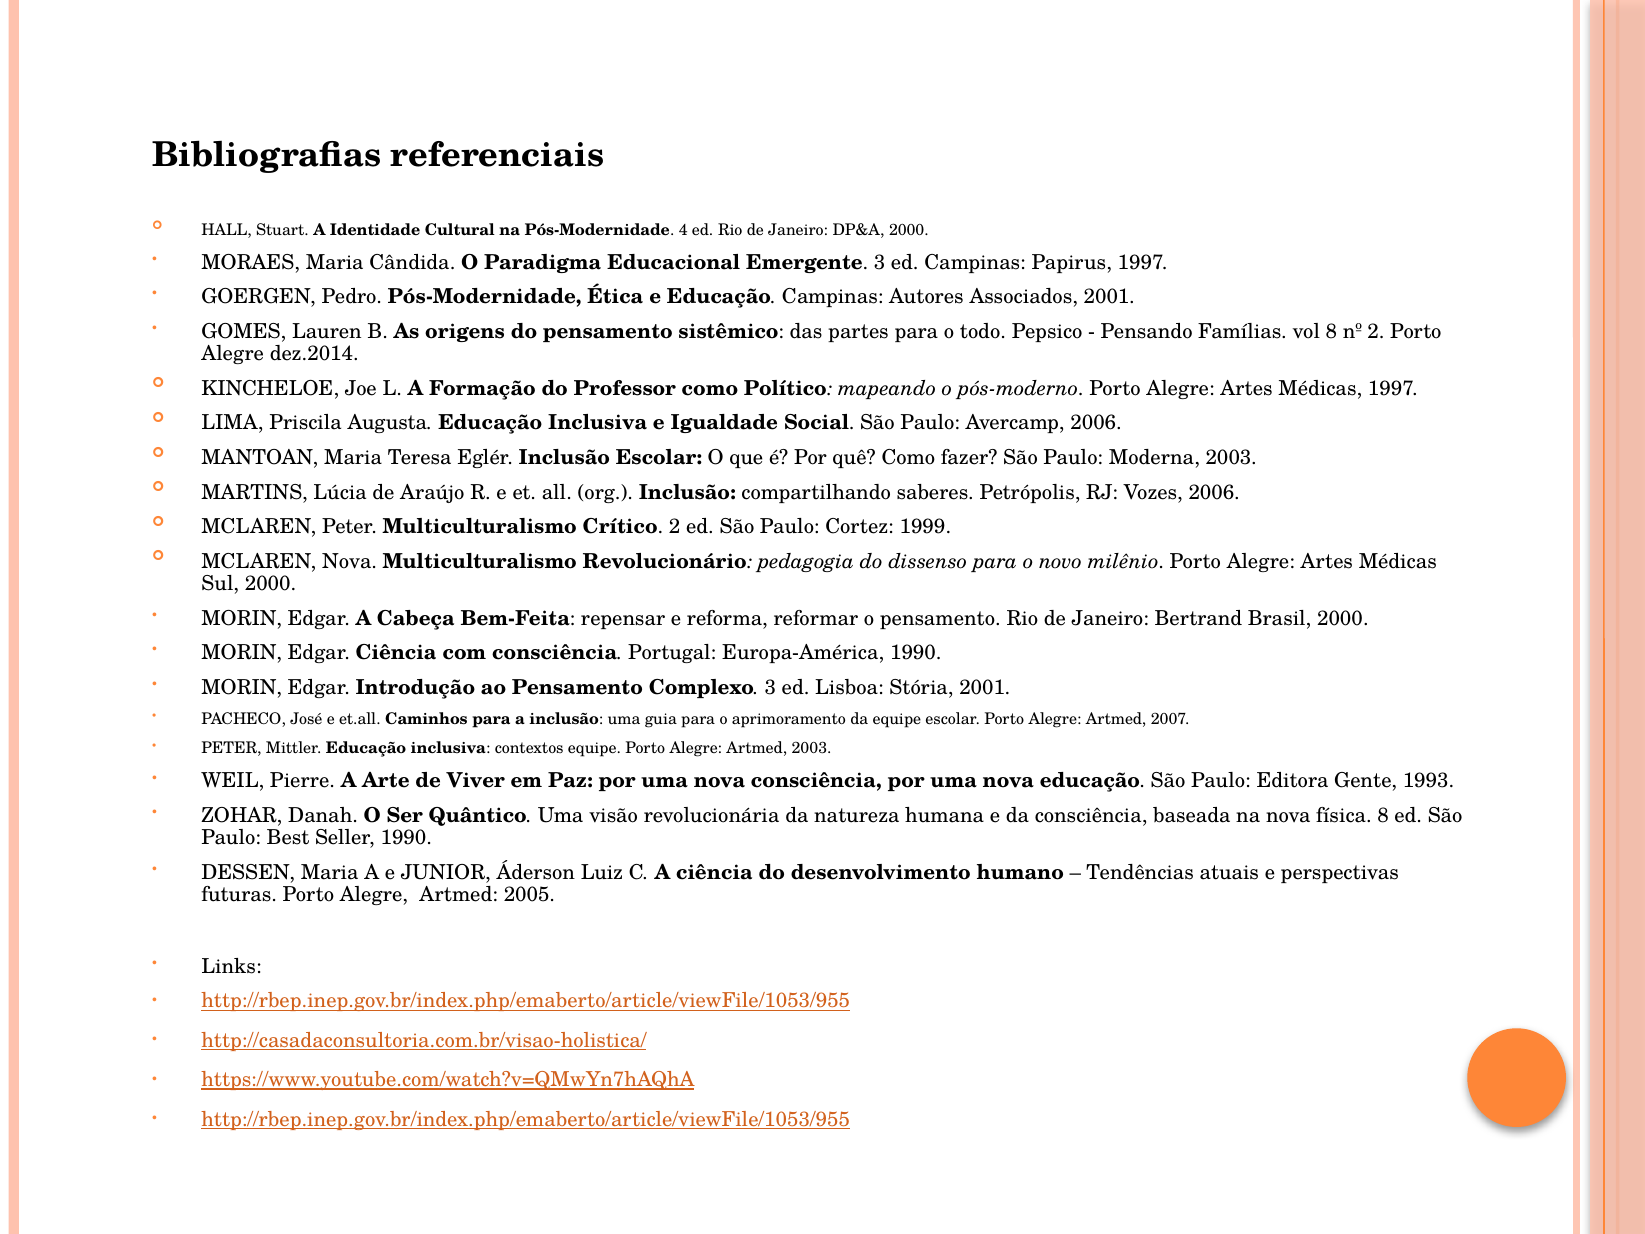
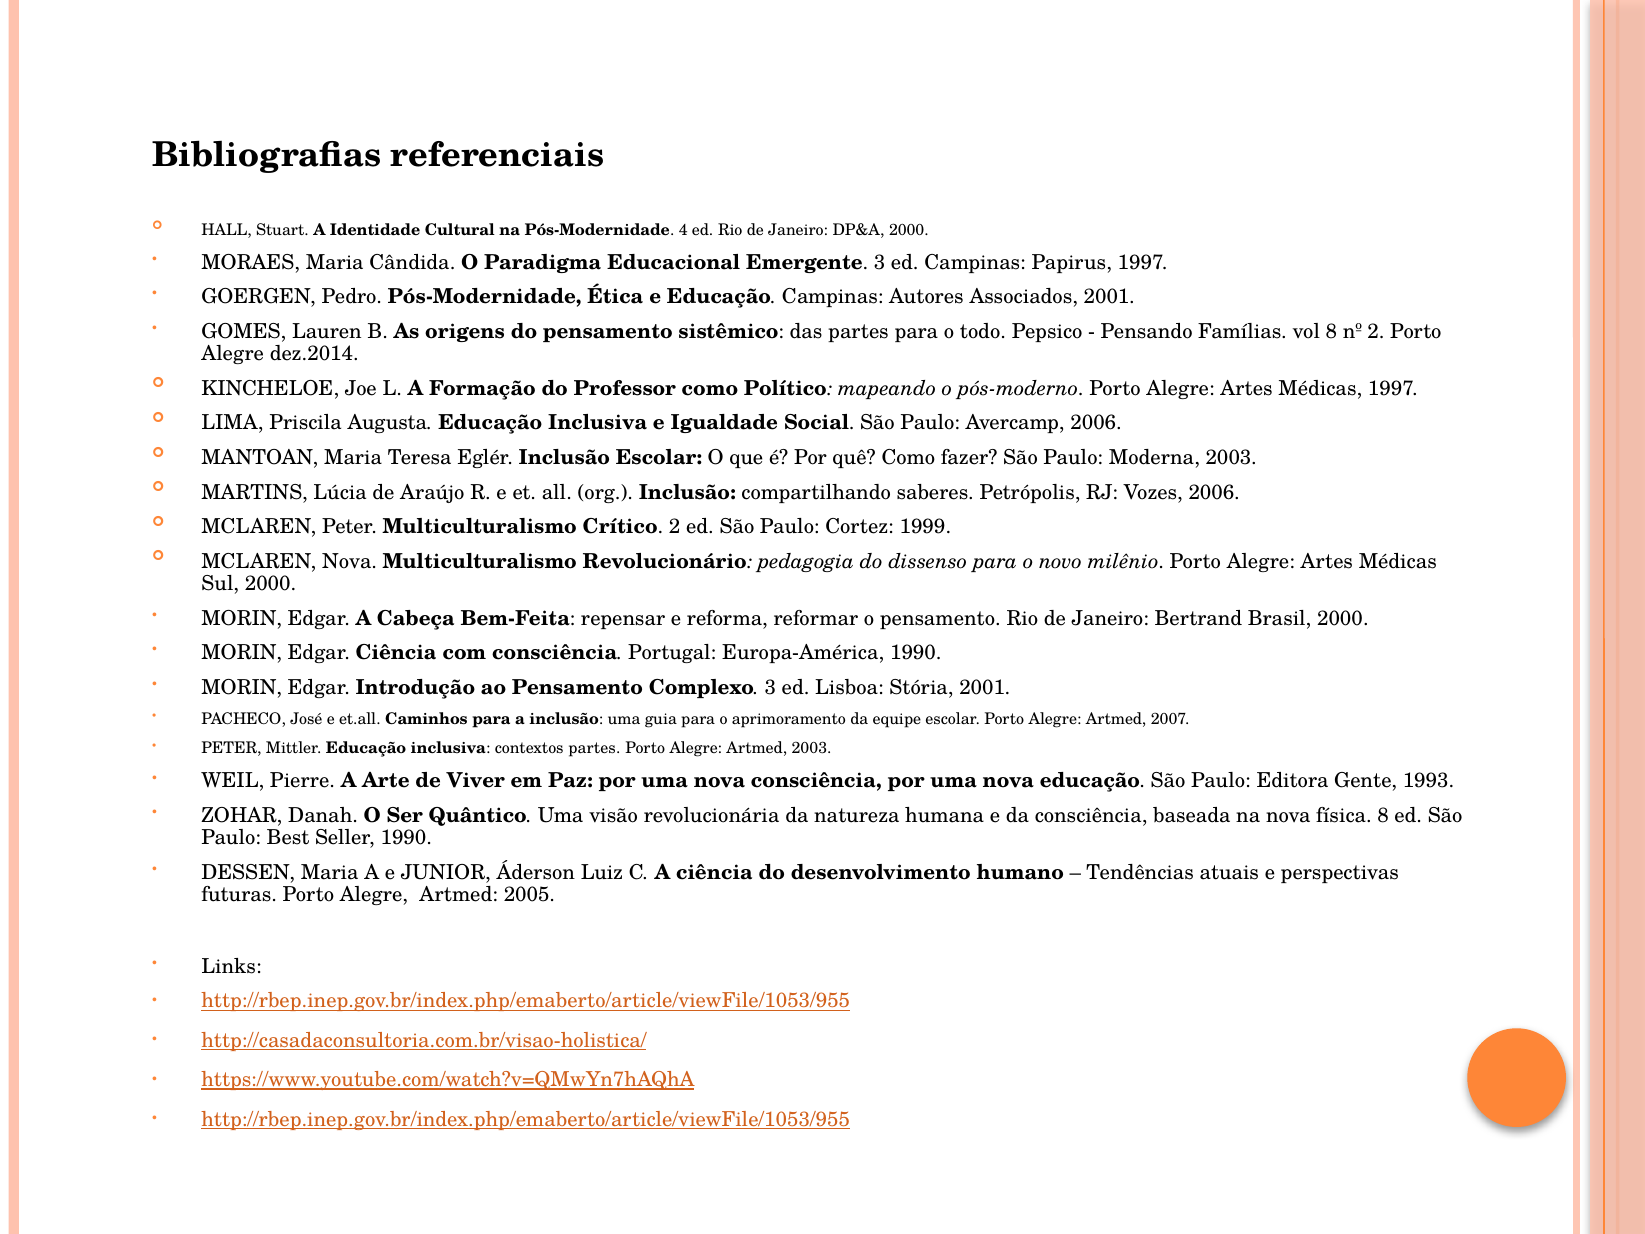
contextos equipe: equipe -> partes
